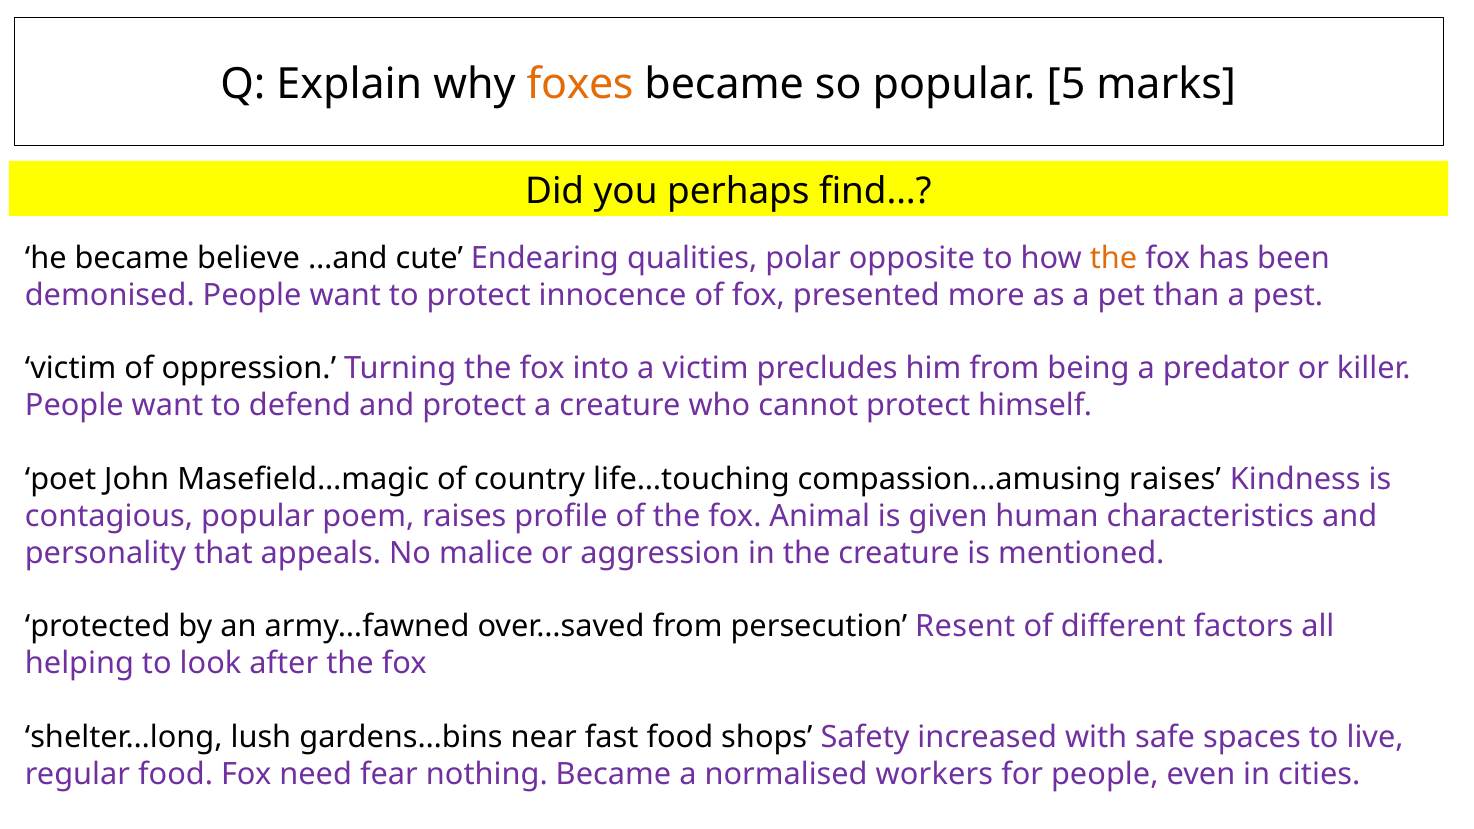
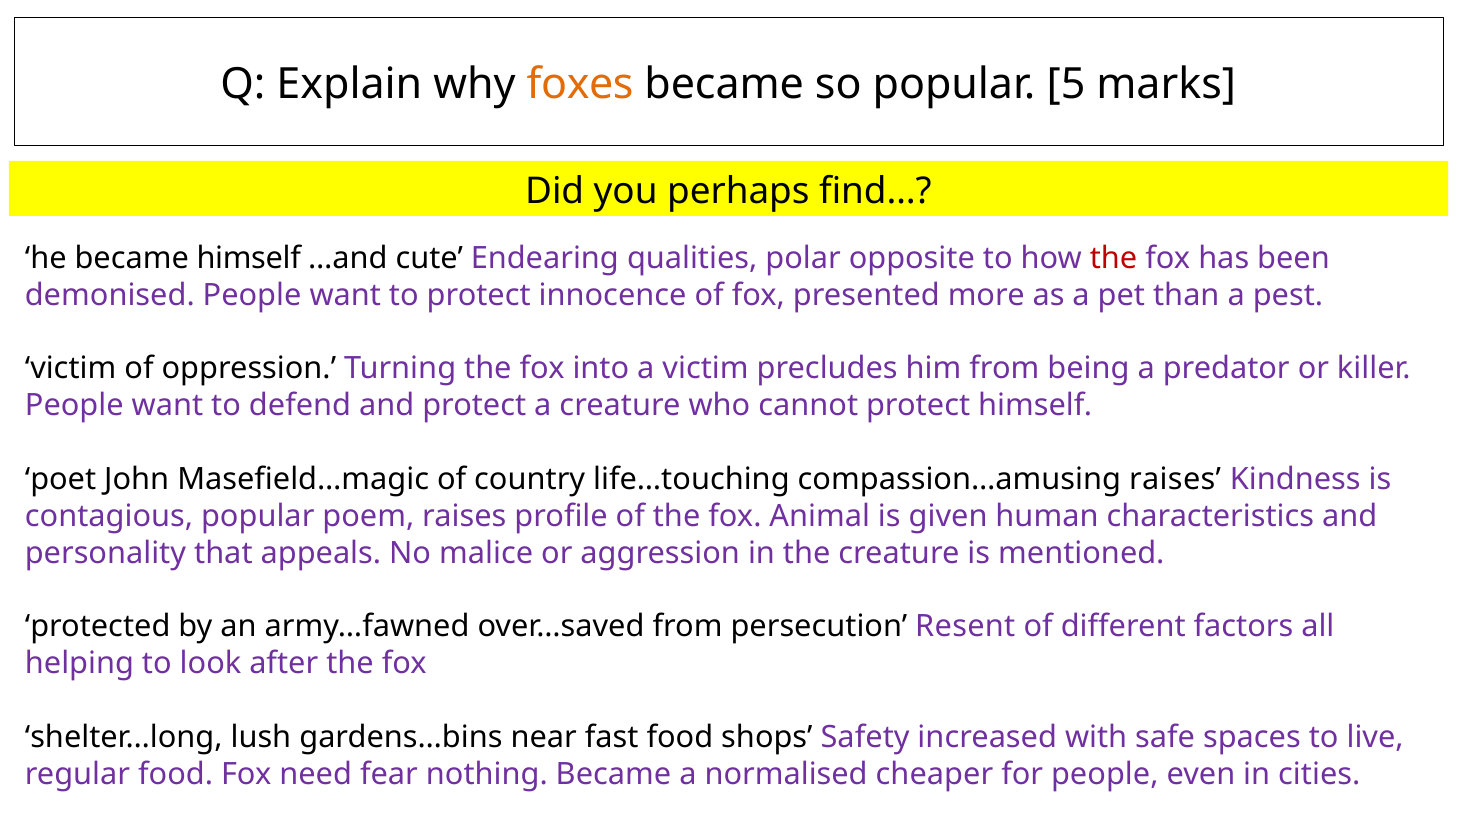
became believe: believe -> himself
the at (1114, 258) colour: orange -> red
workers: workers -> cheaper
